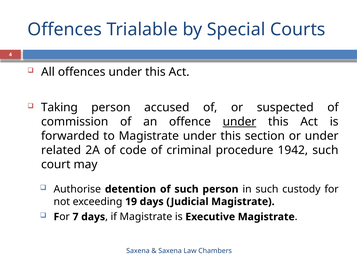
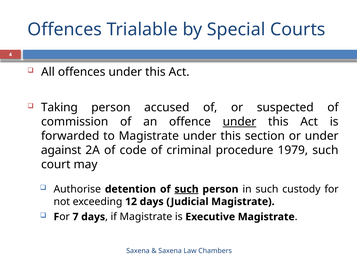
related: related -> against
1942: 1942 -> 1979
such at (187, 190) underline: none -> present
19: 19 -> 12
